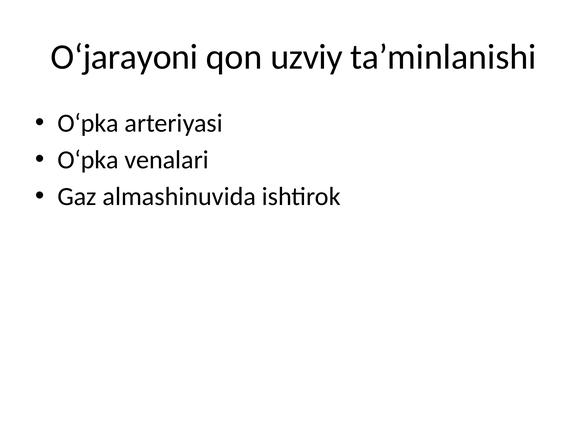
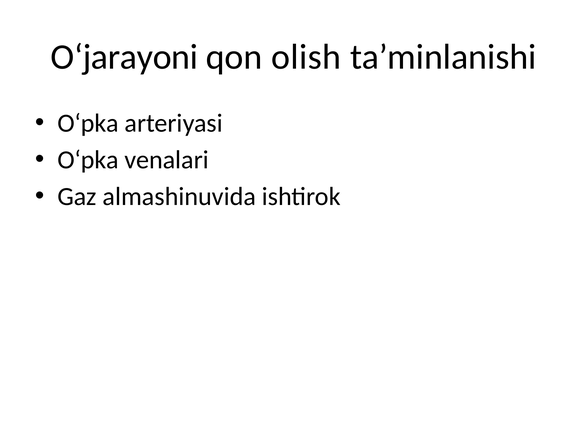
uzviy: uzviy -> olish
